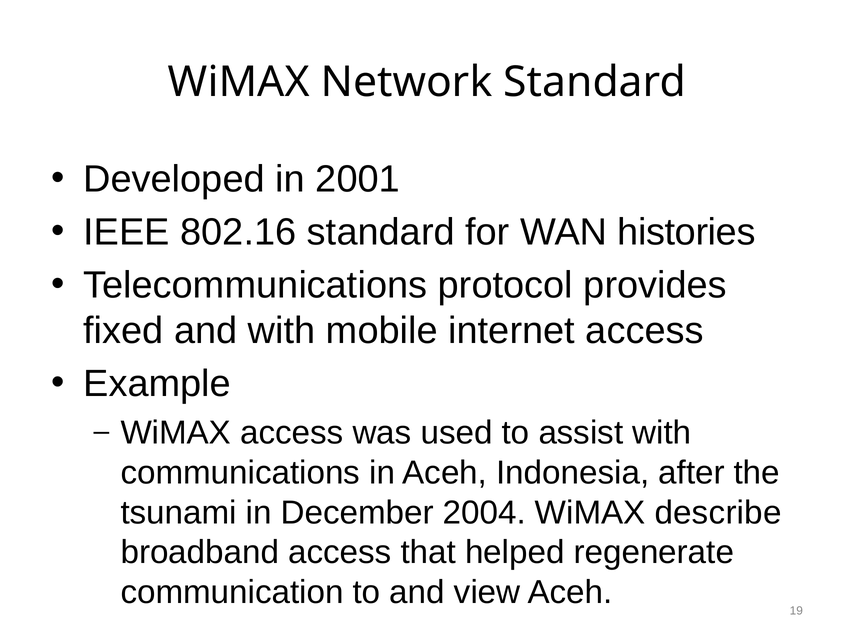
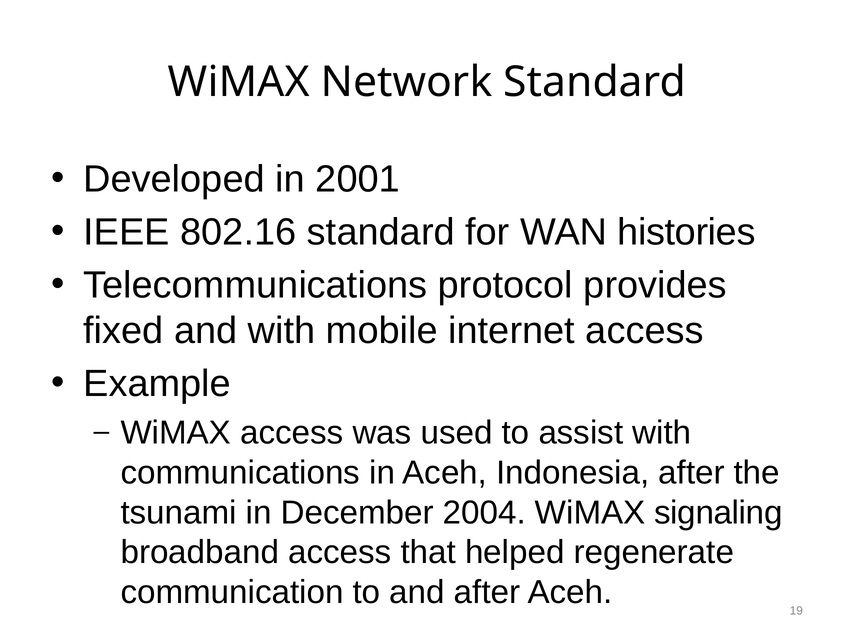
describe: describe -> signaling
and view: view -> after
